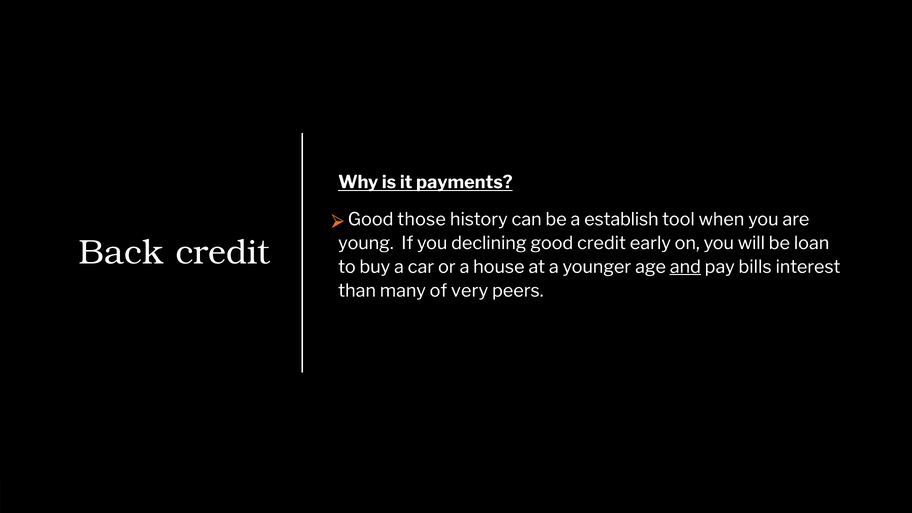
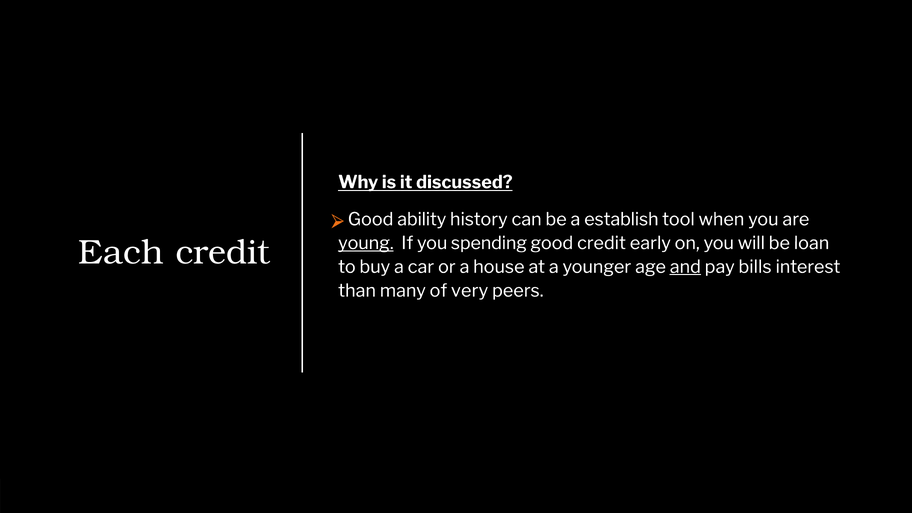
payments: payments -> discussed
those: those -> ability
young underline: none -> present
declining: declining -> spending
Back: Back -> Each
